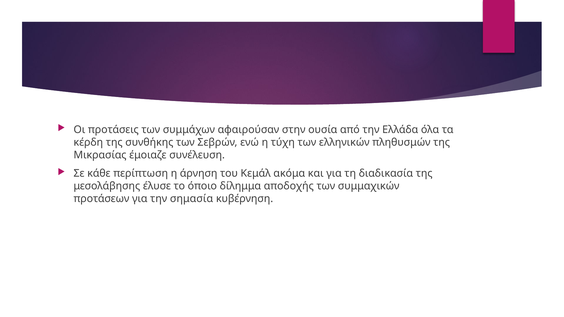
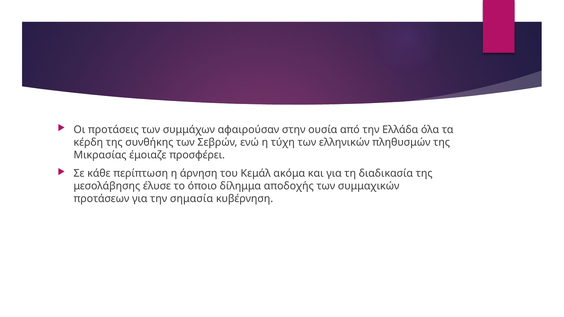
συνέλευση: συνέλευση -> προσφέρει
